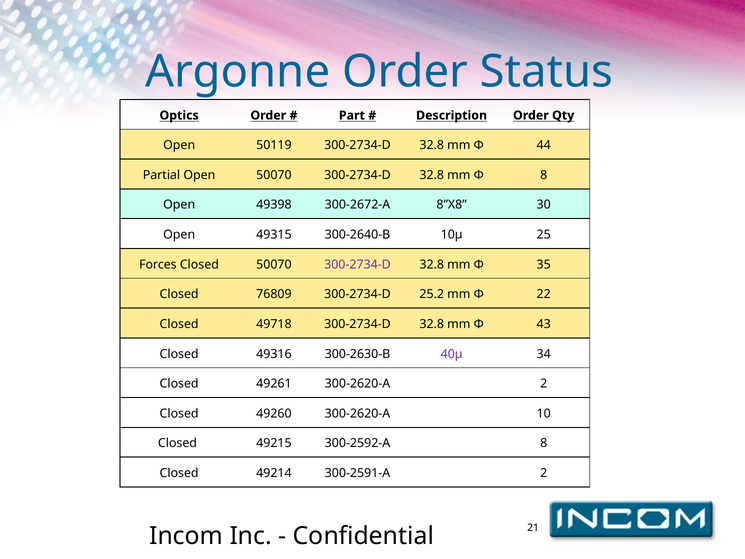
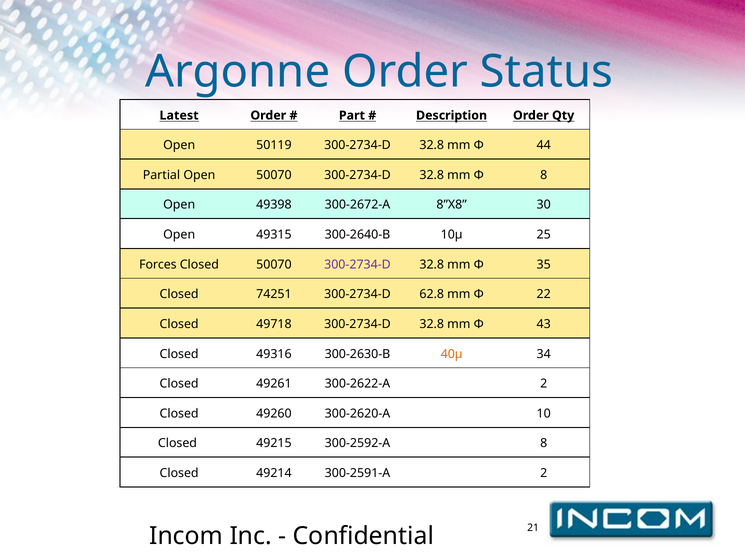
Optics: Optics -> Latest
76809: 76809 -> 74251
25.2: 25.2 -> 62.8
40µ colour: purple -> orange
49261 300-2620-A: 300-2620-A -> 300-2622-A
